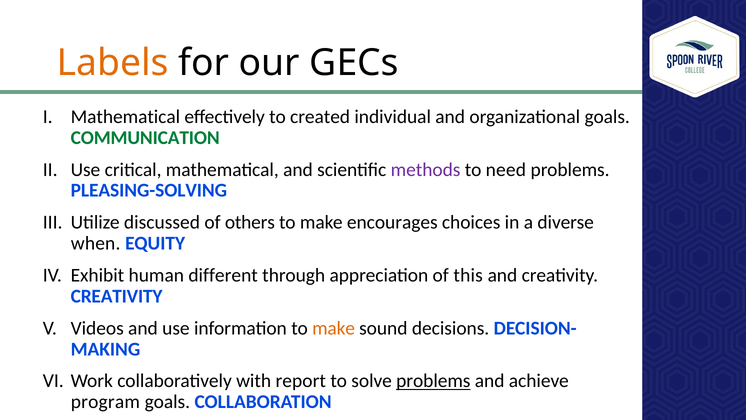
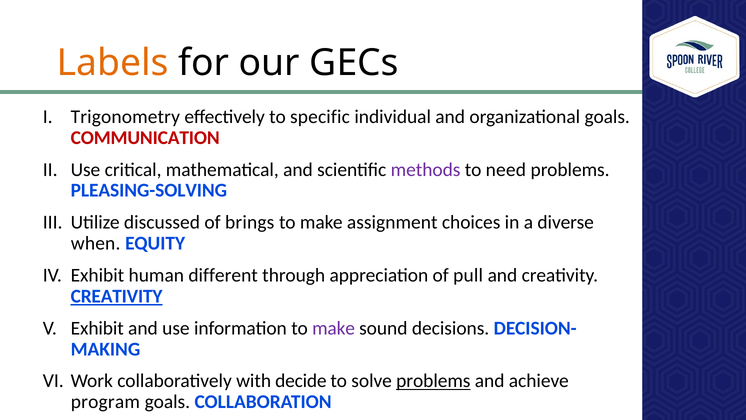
Mathematical at (125, 117): Mathematical -> Trigonometry
created: created -> specific
COMMUNICATION colour: green -> red
others: others -> brings
encourages: encourages -> assignment
this: this -> pull
CREATIVITY at (117, 296) underline: none -> present
Videos at (97, 328): Videos -> Exhibit
make at (334, 328) colour: orange -> purple
report: report -> decide
